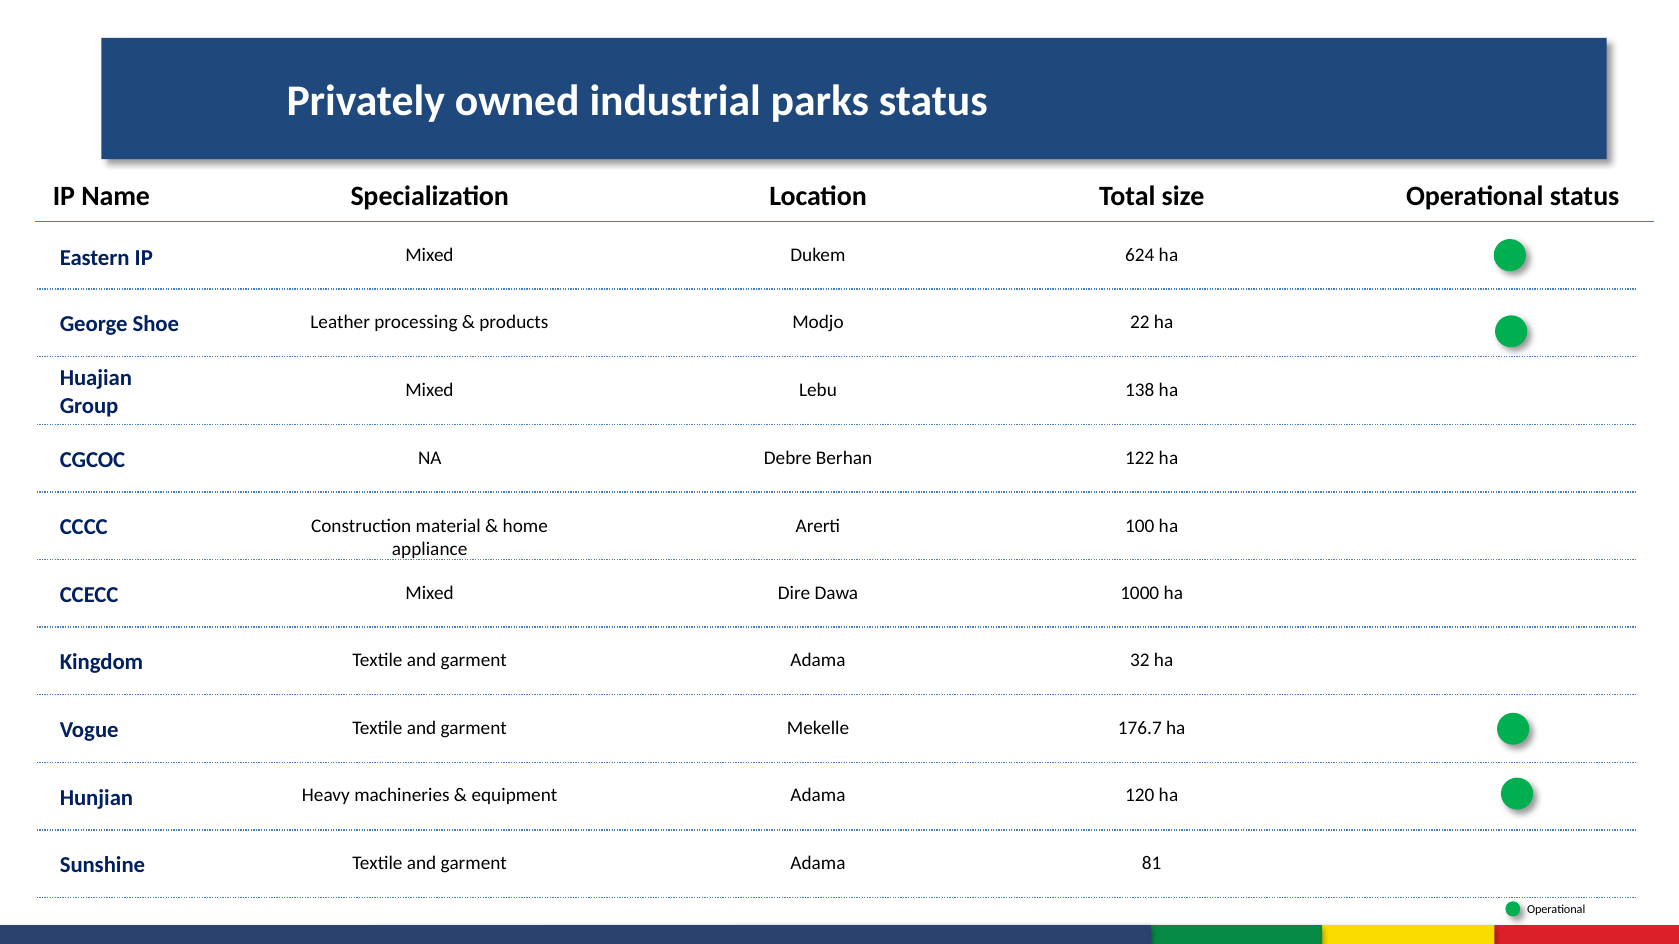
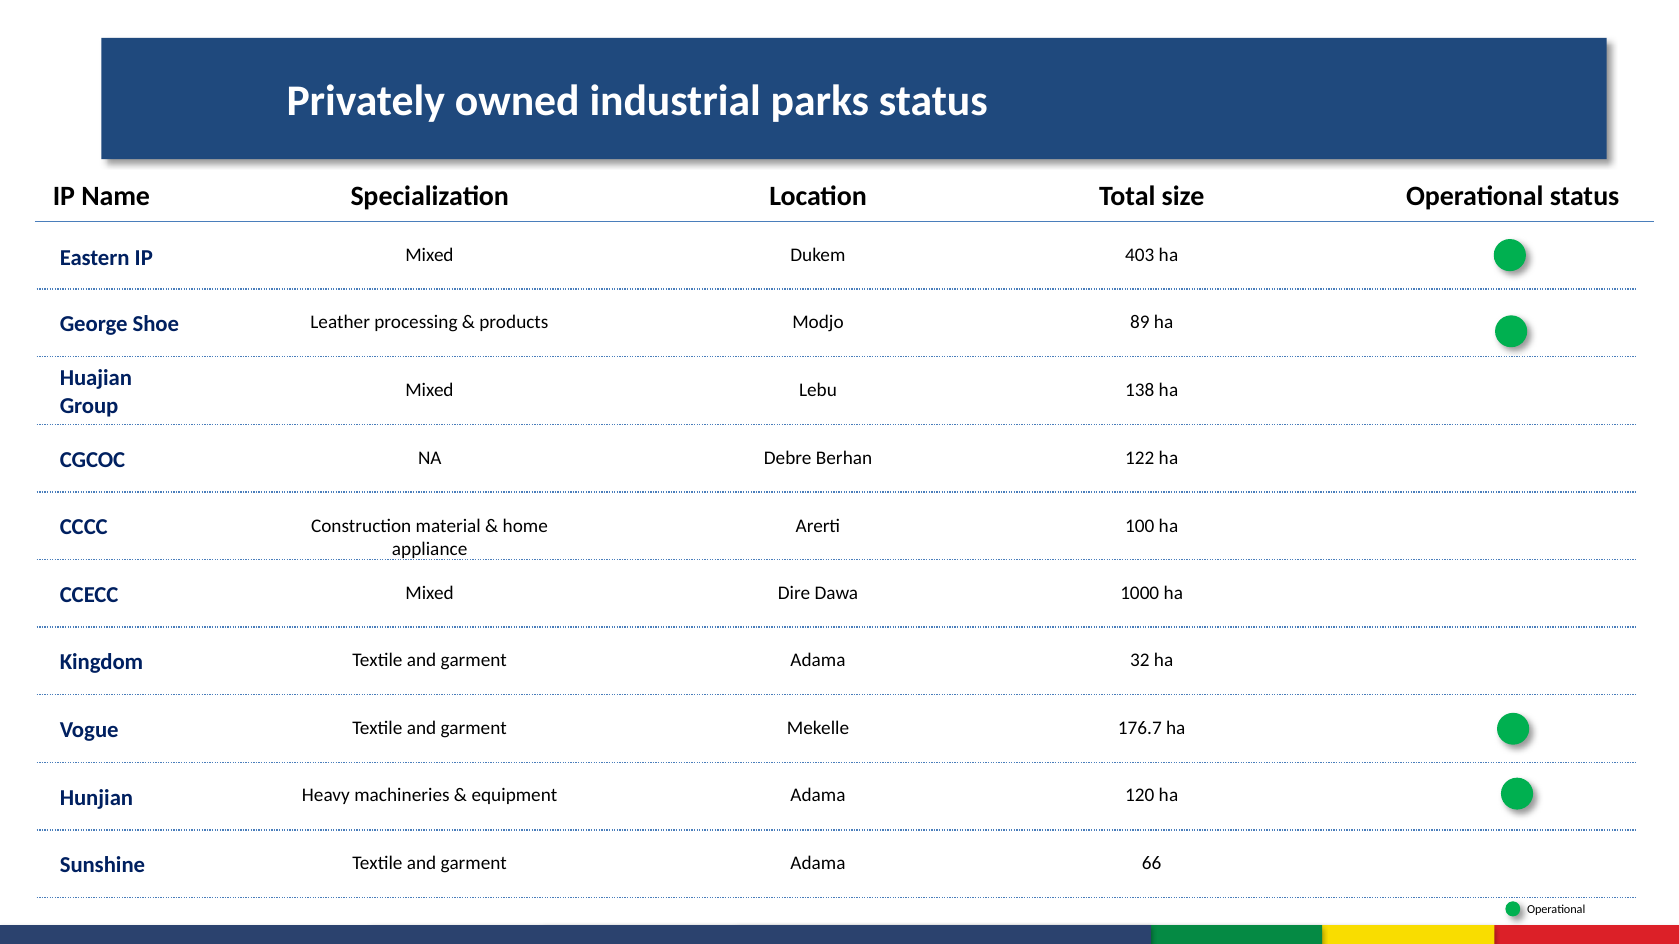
624: 624 -> 403
22: 22 -> 89
81: 81 -> 66
